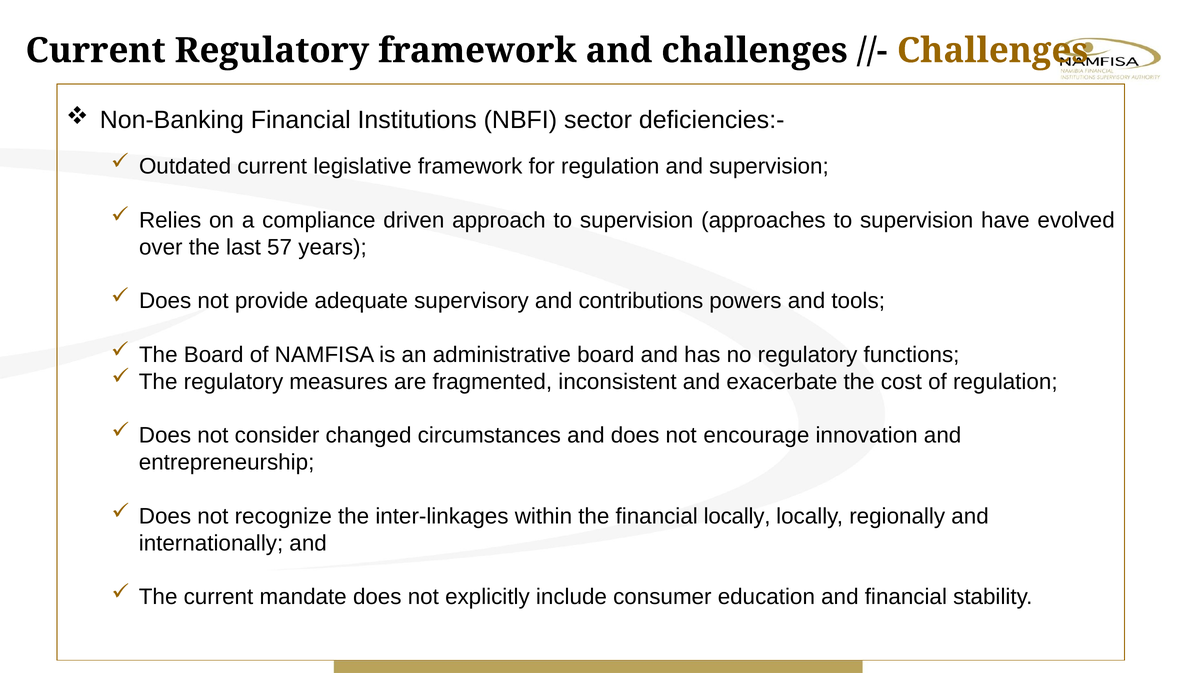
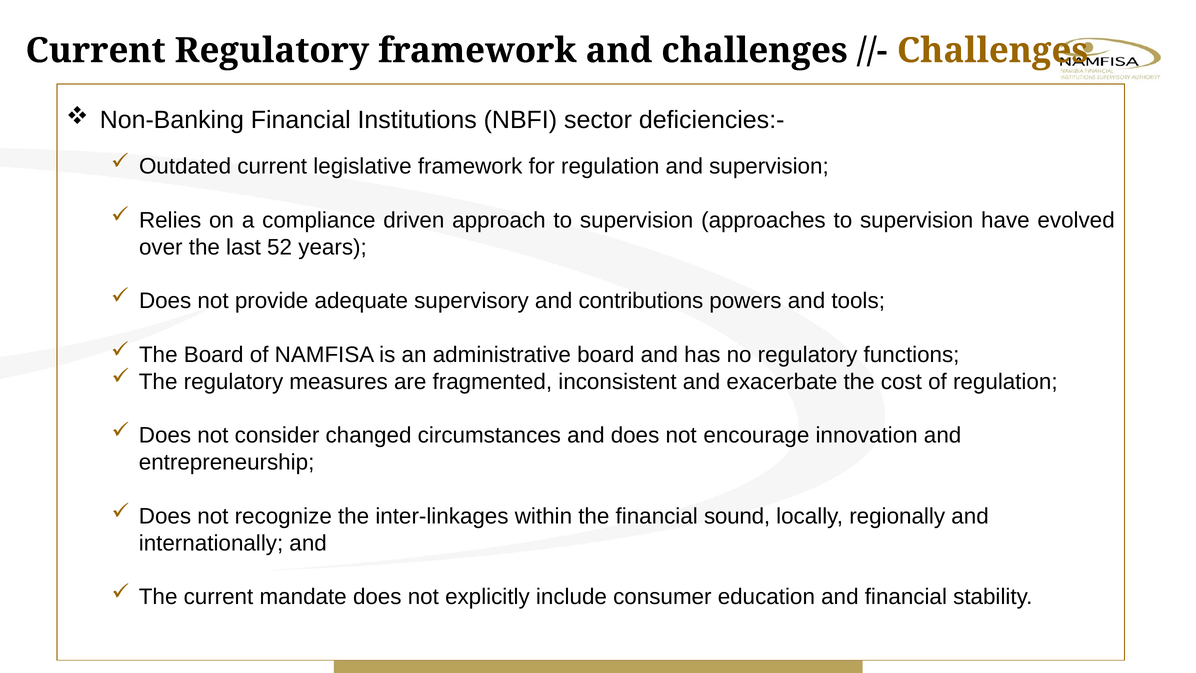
57: 57 -> 52
financial locally: locally -> sound
